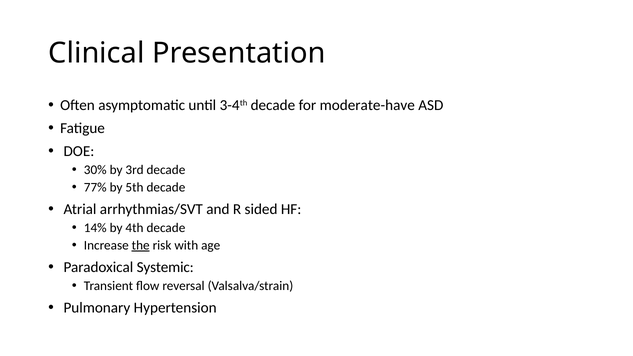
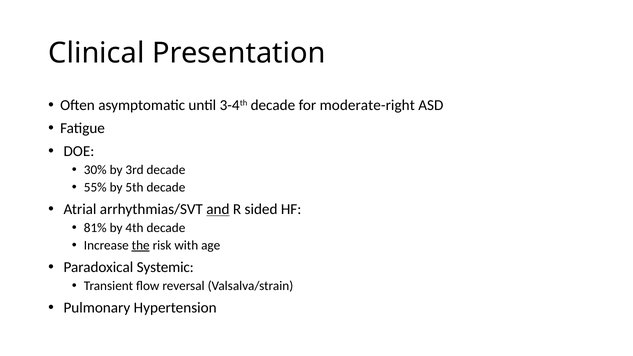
moderate-have: moderate-have -> moderate-right
77%: 77% -> 55%
and underline: none -> present
14%: 14% -> 81%
